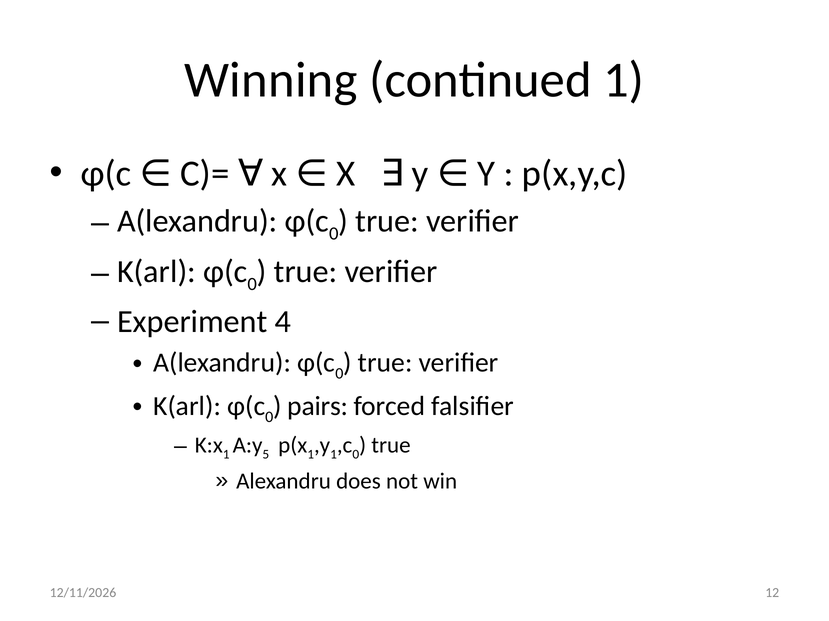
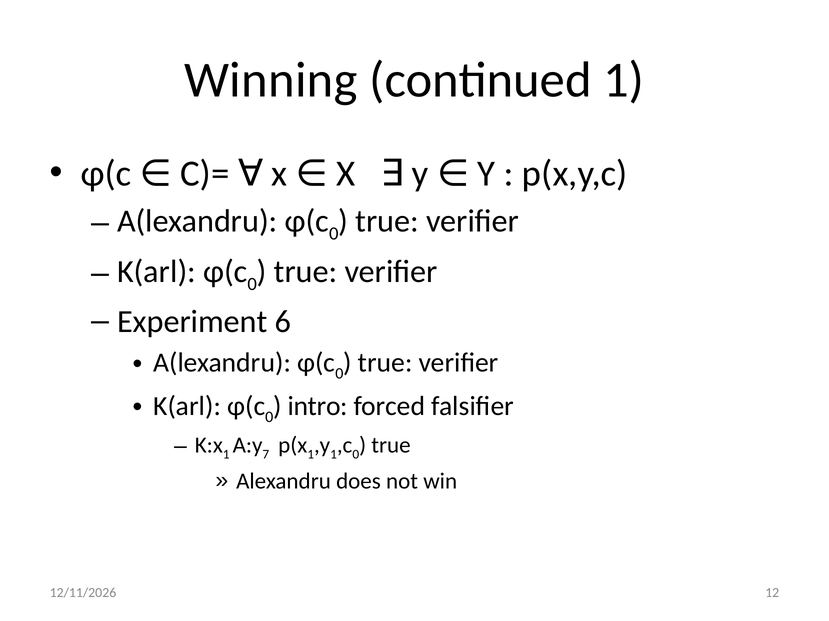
4: 4 -> 6
pairs: pairs -> intro
5: 5 -> 7
